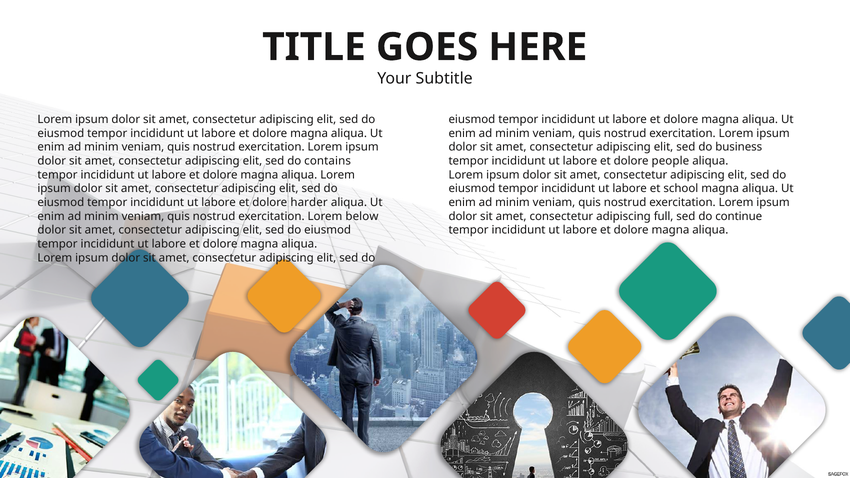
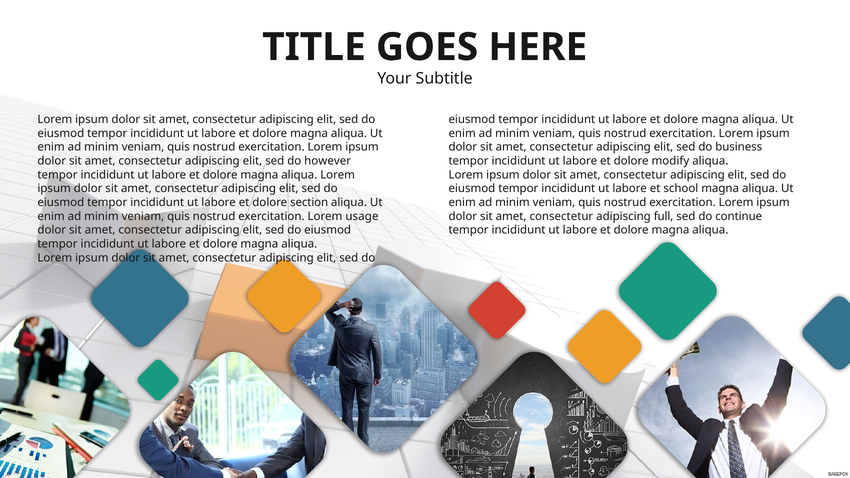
contains: contains -> however
people: people -> modify
harder: harder -> section
below: below -> usage
